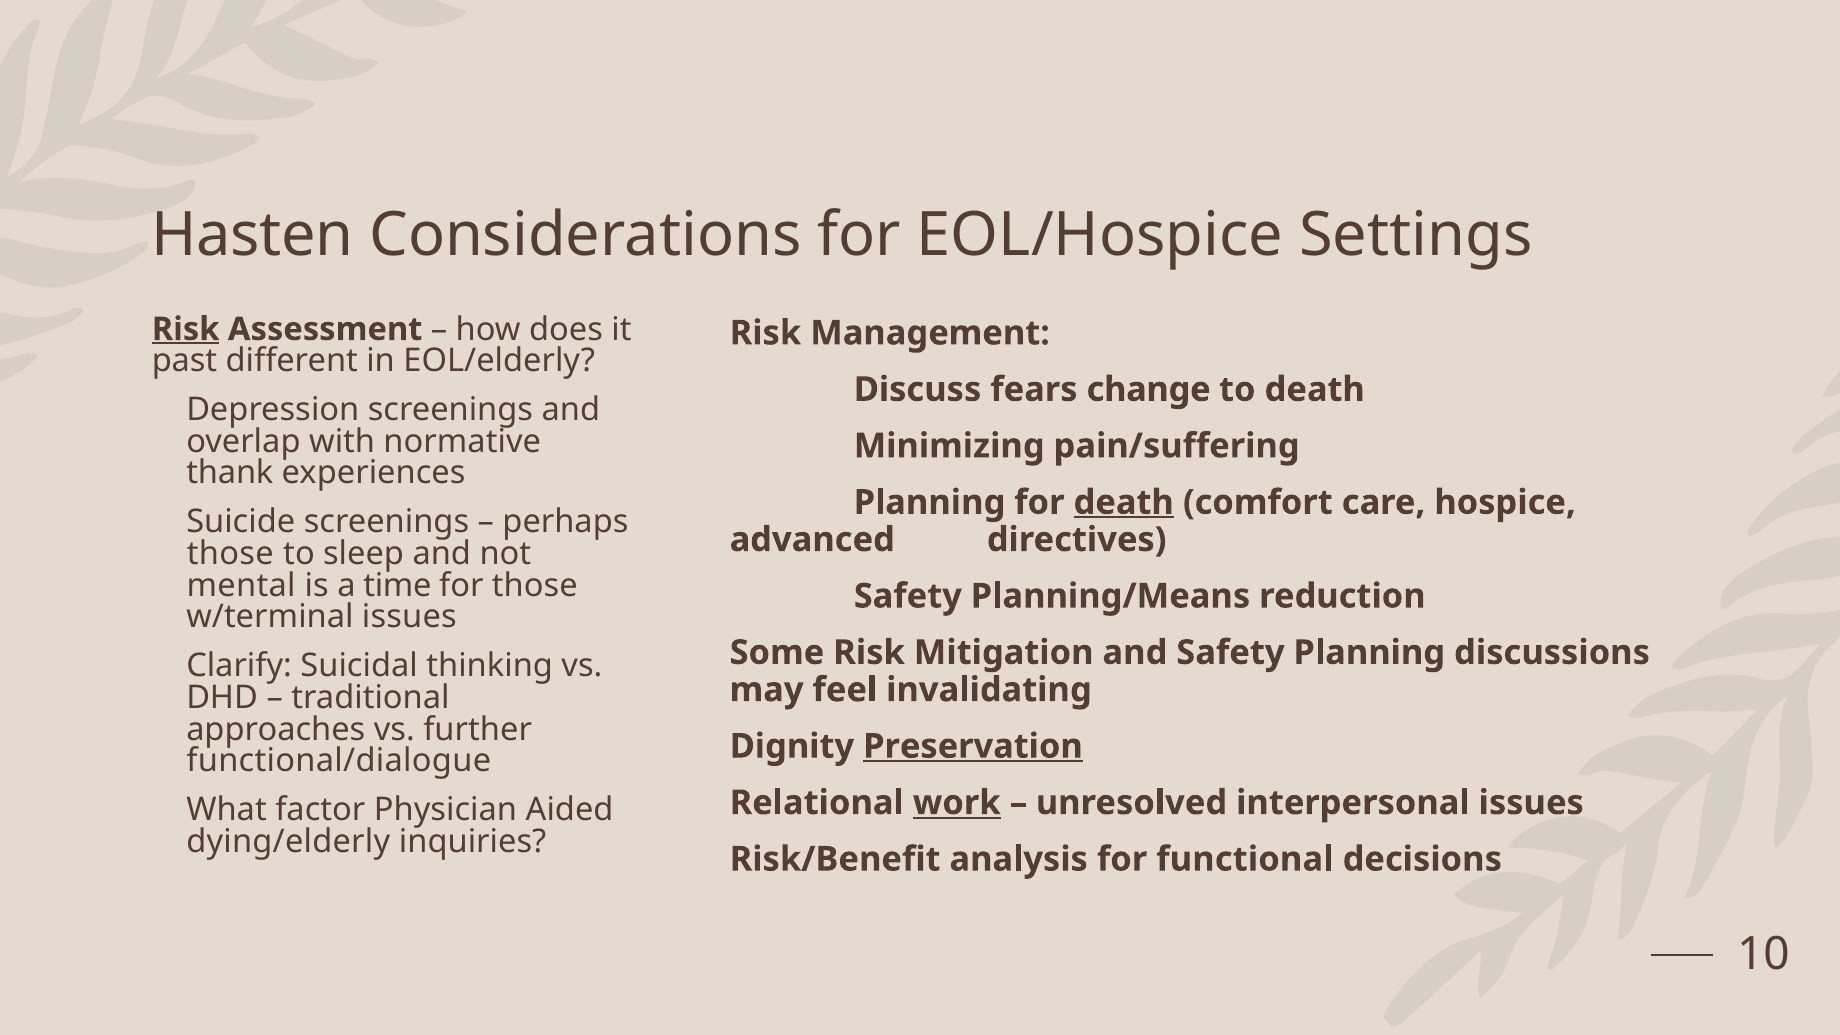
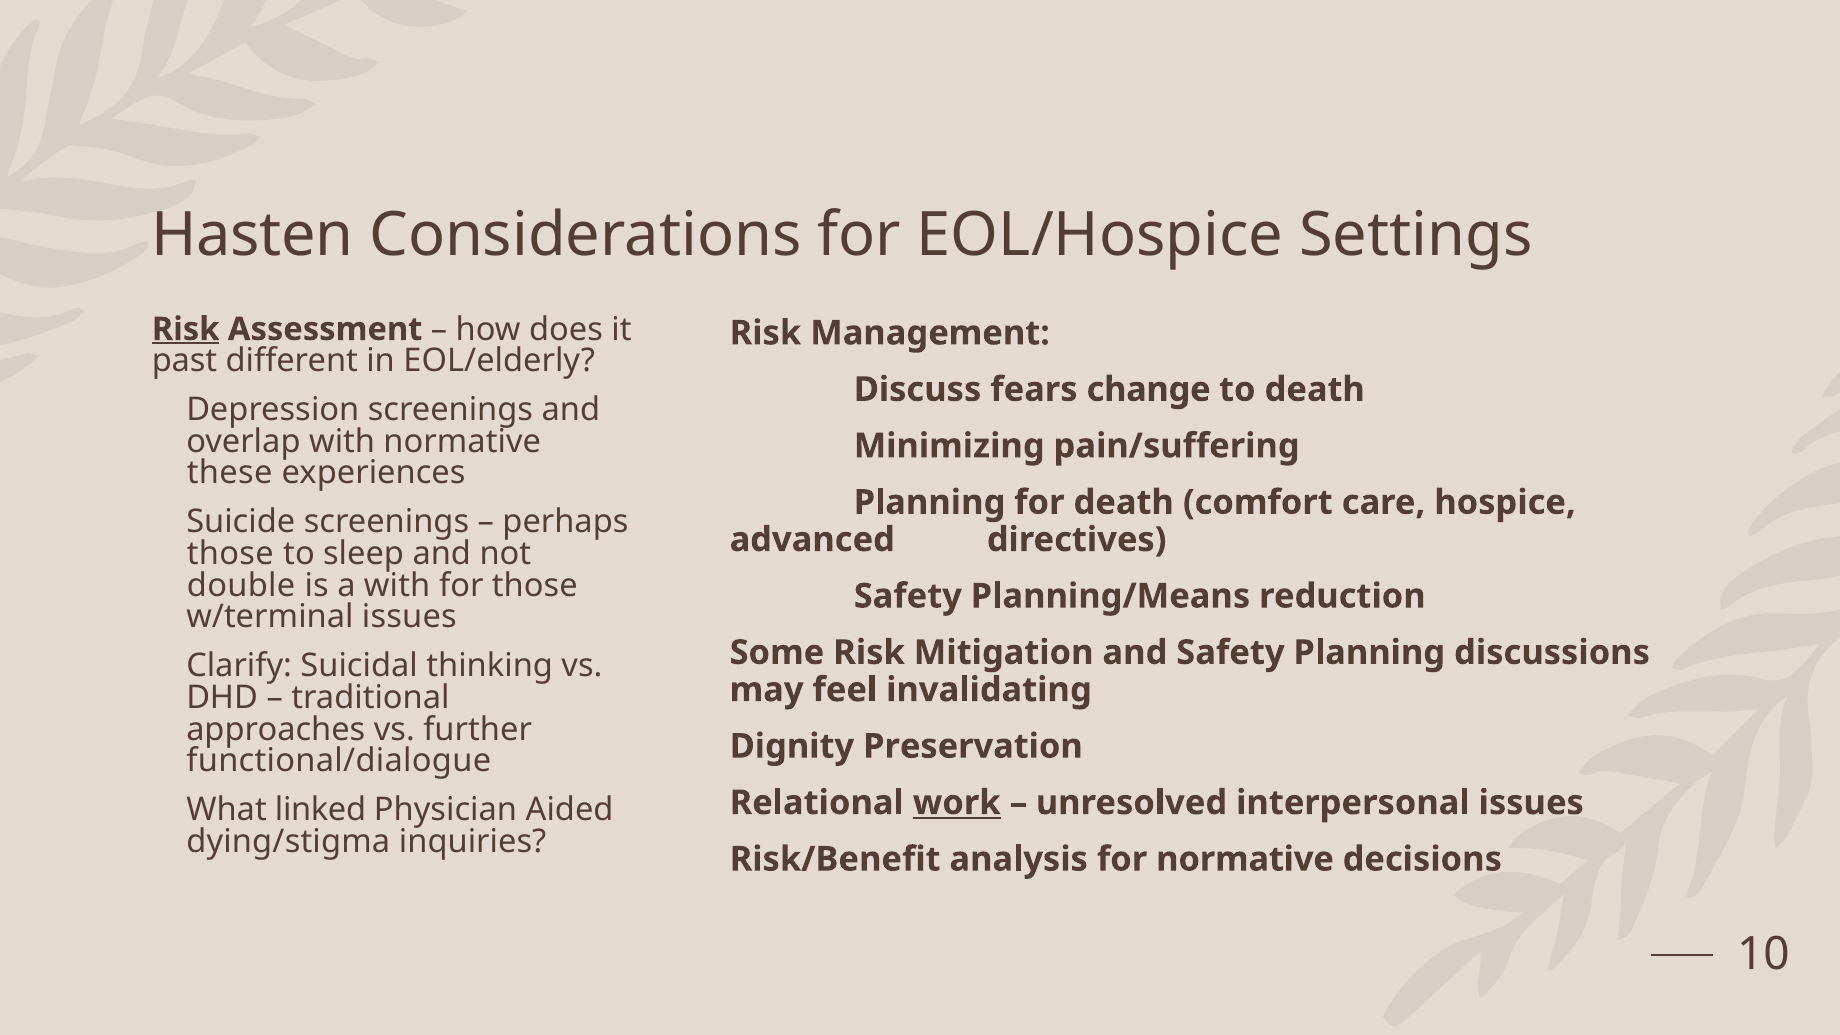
thank: thank -> these
death at (1124, 502) underline: present -> none
mental: mental -> double
a time: time -> with
Preservation underline: present -> none
factor: factor -> linked
dying/elderly: dying/elderly -> dying/stigma
for functional: functional -> normative
